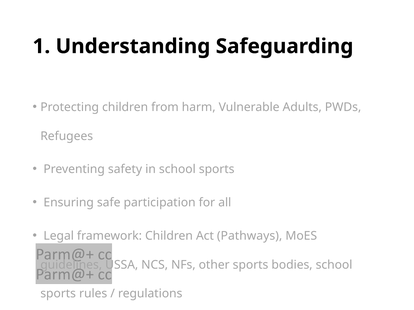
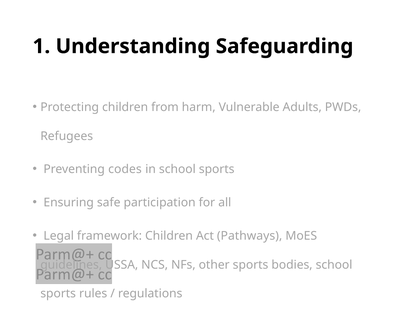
safety: safety -> codes
